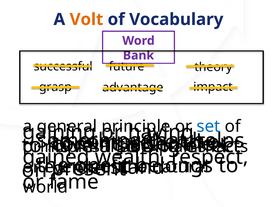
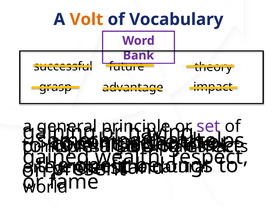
set colour: blue -> purple
